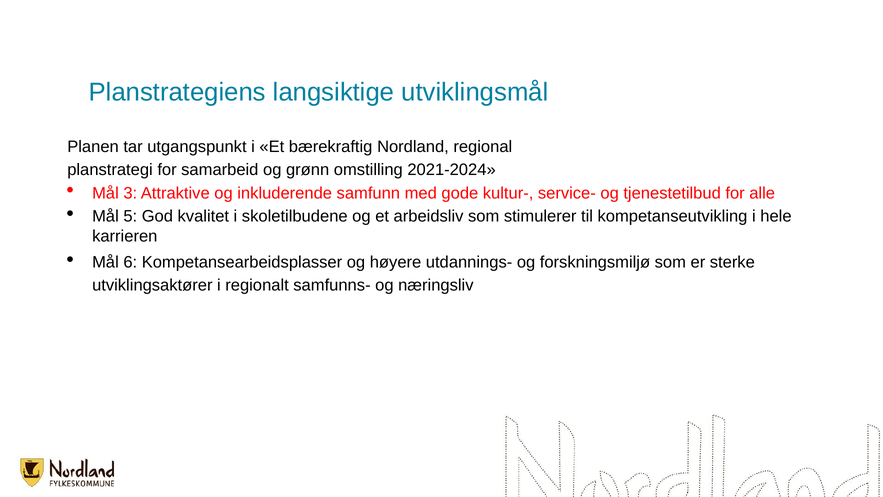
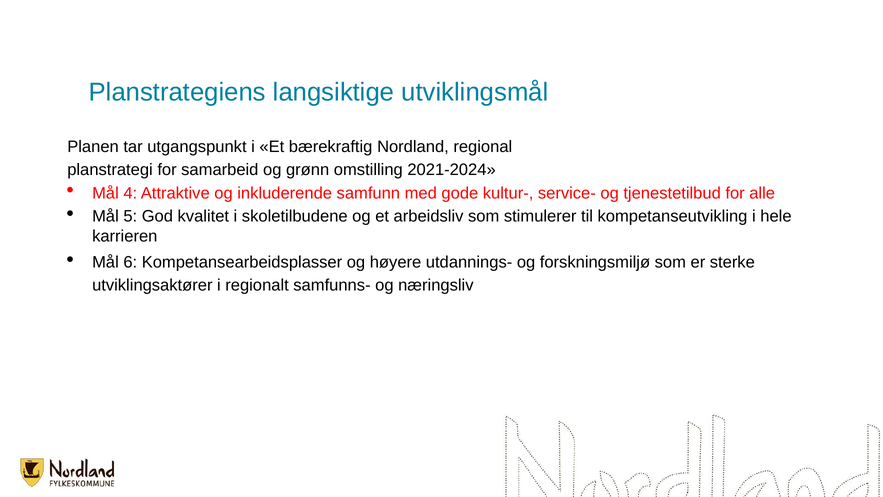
3: 3 -> 4
